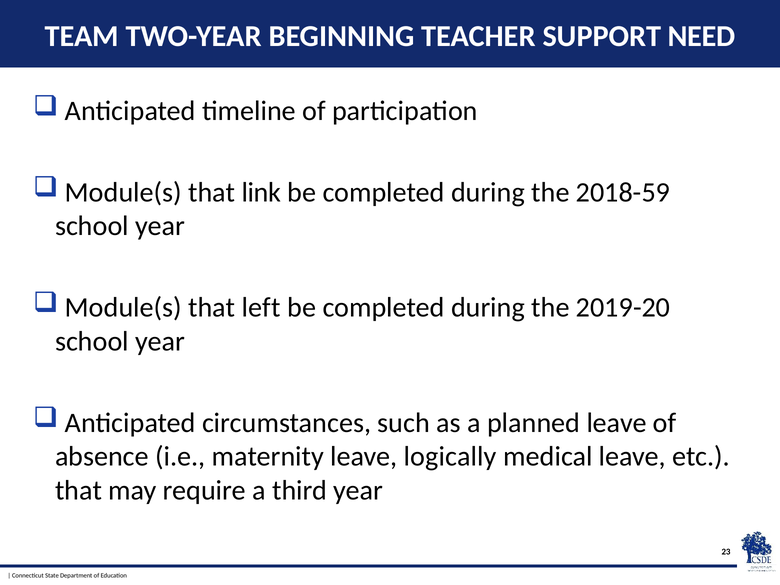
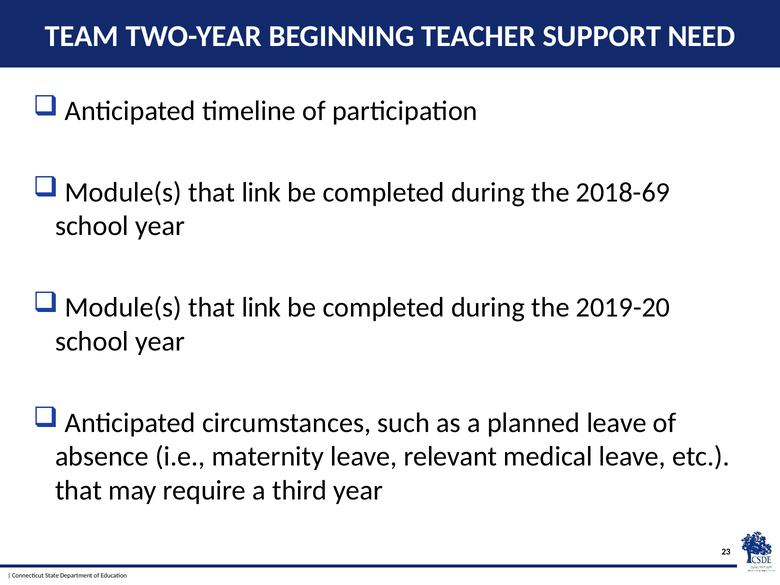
2018-59: 2018-59 -> 2018-69
left at (261, 308): left -> link
logically: logically -> relevant
